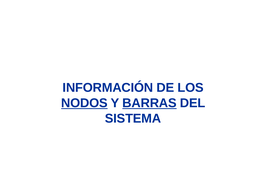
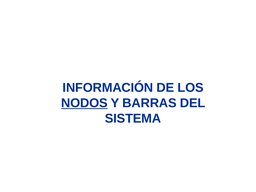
BARRAS underline: present -> none
